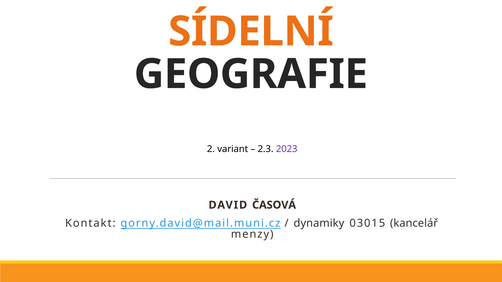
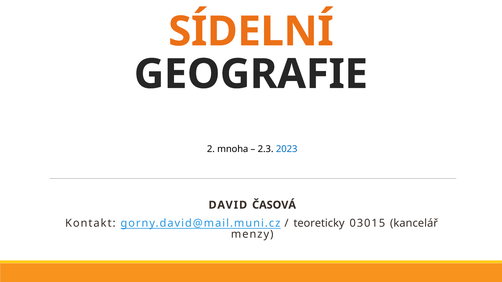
variant: variant -> mnoha
2023 colour: purple -> blue
dynamiky: dynamiky -> teoreticky
